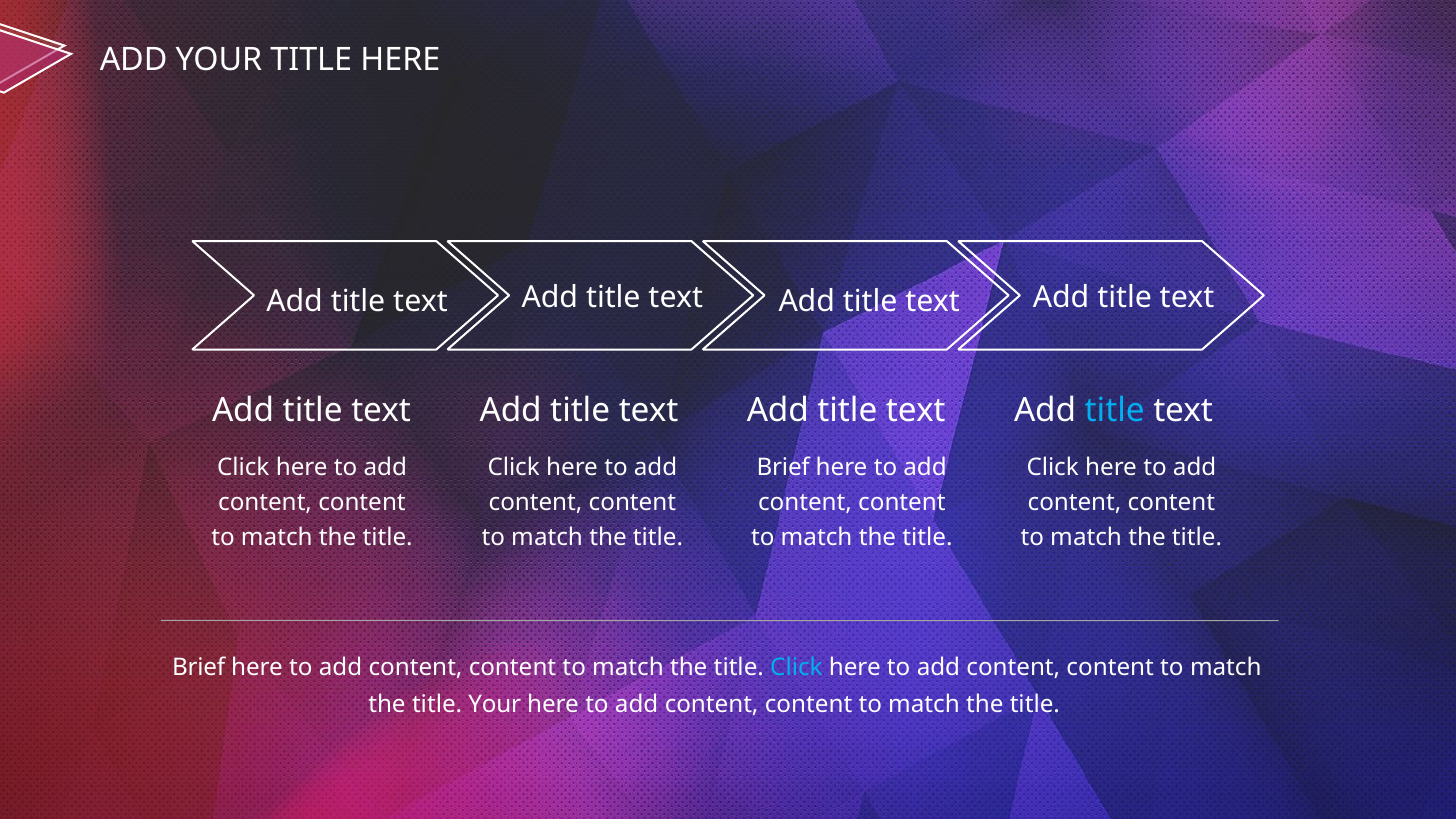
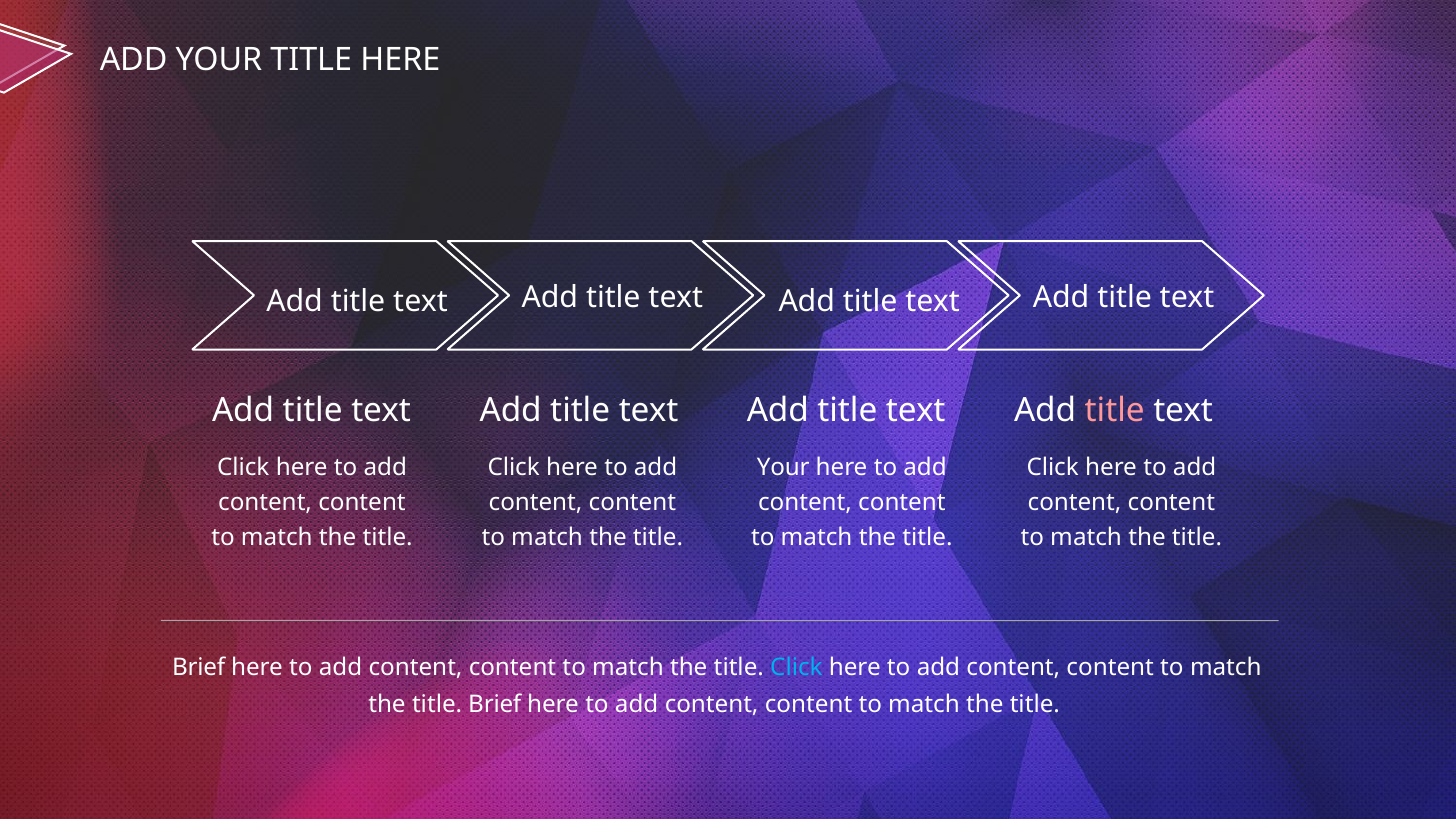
title at (1115, 410) colour: light blue -> pink
Brief at (783, 467): Brief -> Your
title Your: Your -> Brief
